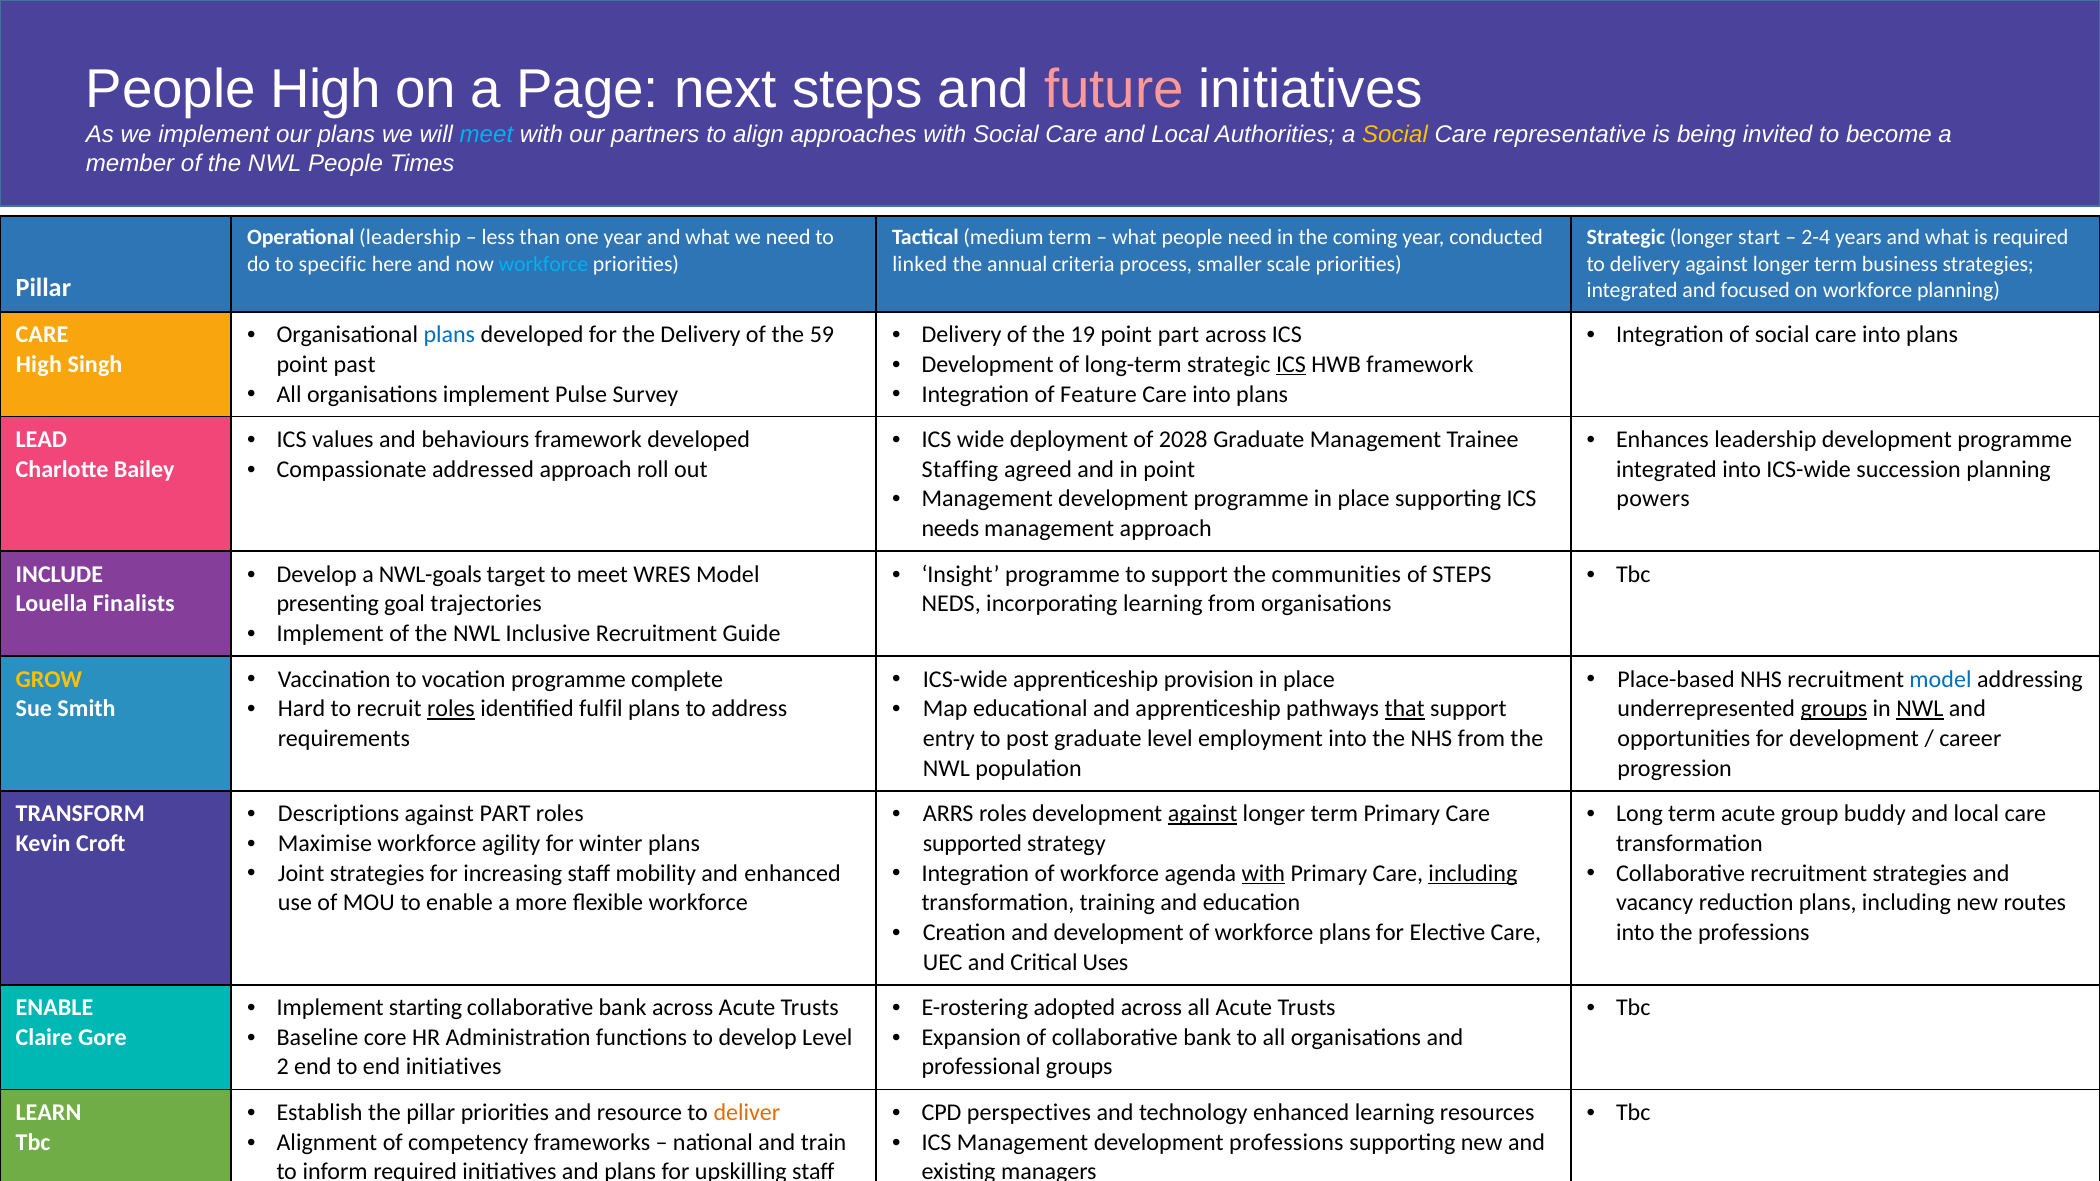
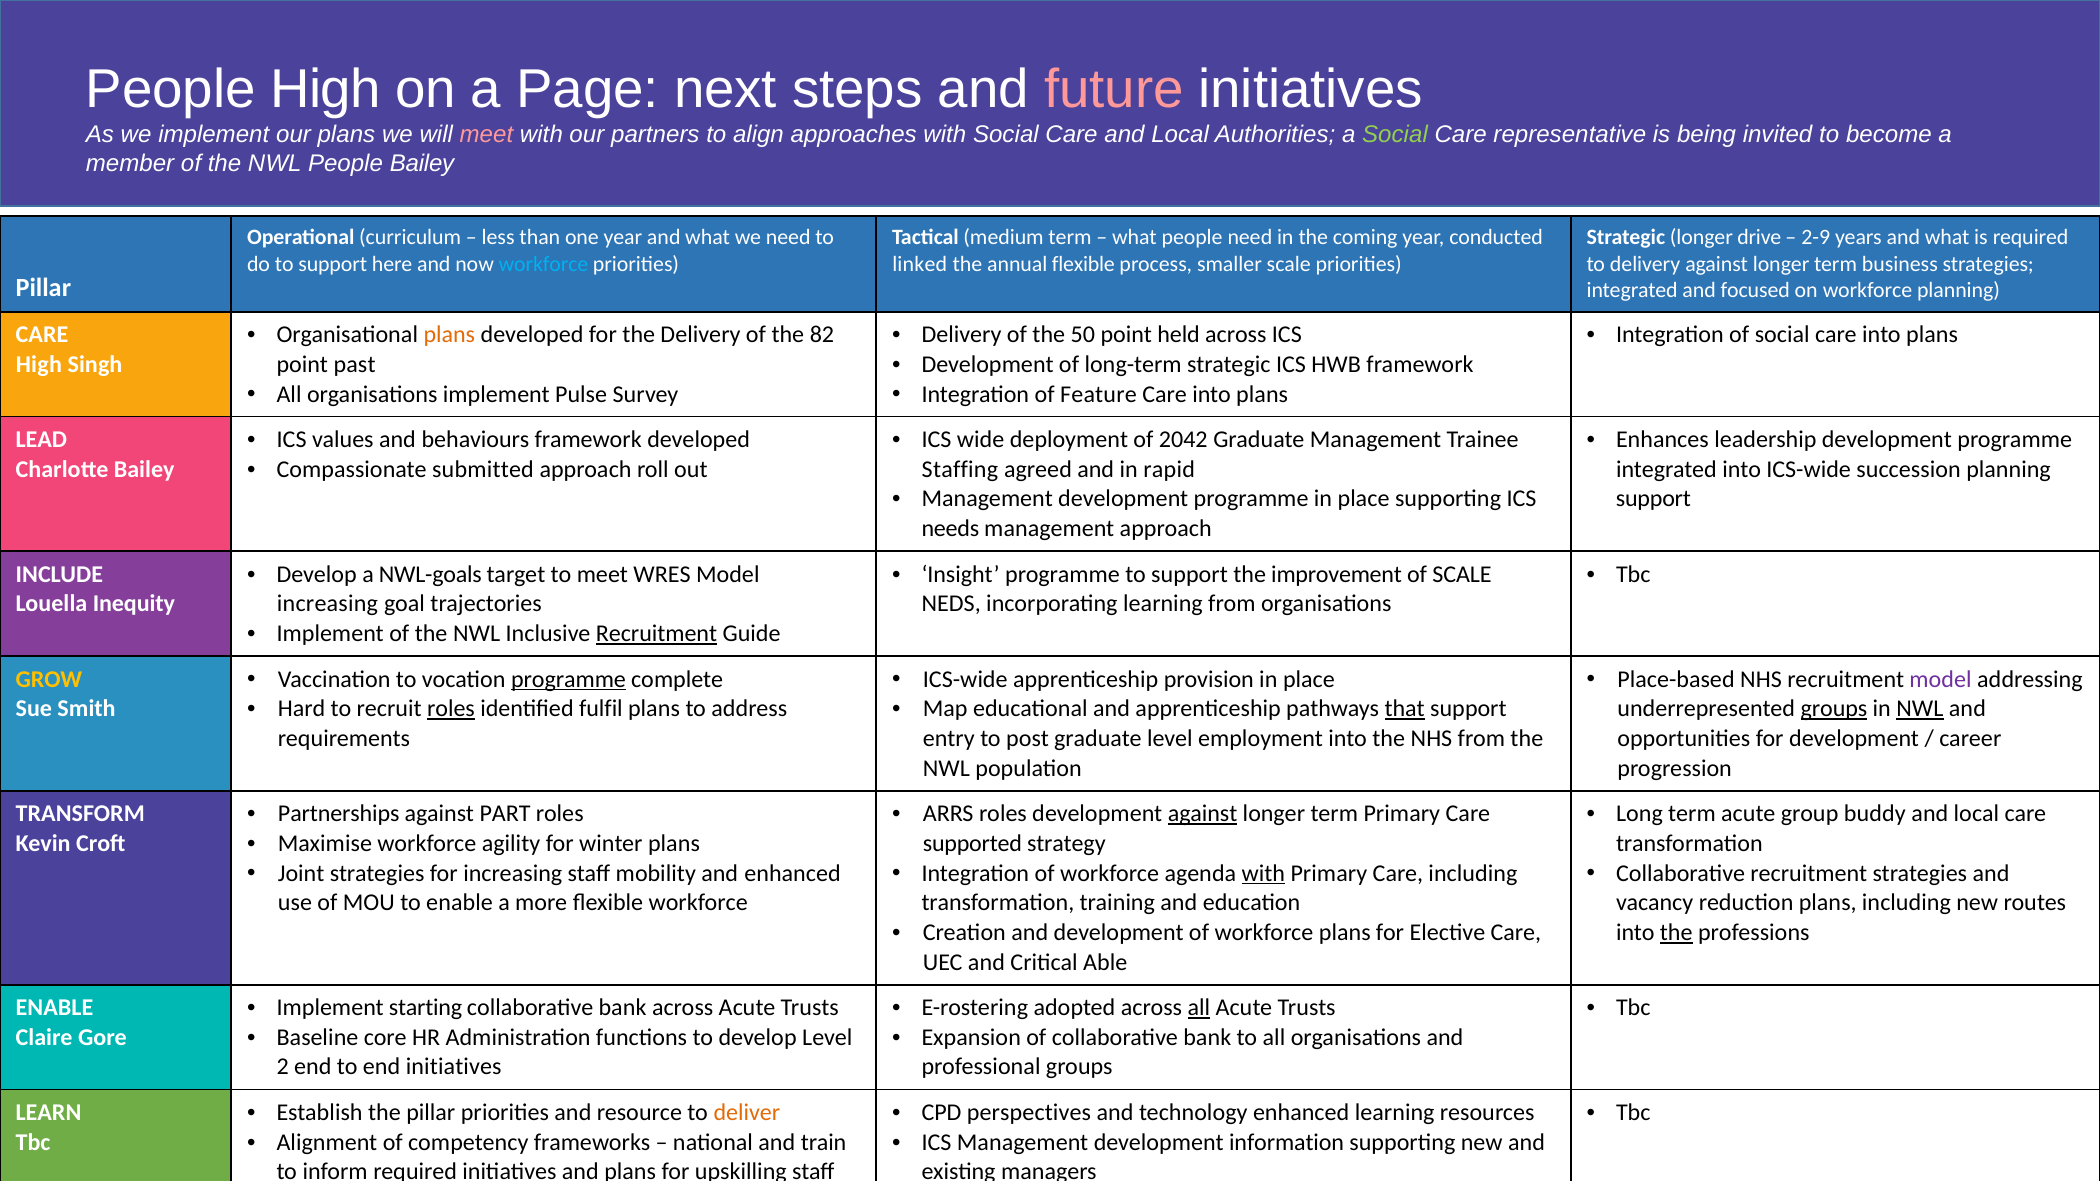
meet at (486, 134) colour: light blue -> pink
Social at (1395, 134) colour: yellow -> light green
People Times: Times -> Bailey
Operational leadership: leadership -> curriculum
start: start -> drive
2-4: 2-4 -> 2-9
do to specific: specific -> support
annual criteria: criteria -> flexible
plans at (449, 335) colour: blue -> orange
59: 59 -> 82
19: 19 -> 50
point part: part -> held
ICS at (1291, 364) underline: present -> none
2028: 2028 -> 2042
addressed: addressed -> submitted
in point: point -> rapid
powers at (1653, 499): powers -> support
communities: communities -> improvement
of STEPS: STEPS -> SCALE
Finalists: Finalists -> Inequity
presenting at (328, 604): presenting -> increasing
Recruitment at (656, 634) underline: none -> present
programme at (568, 679) underline: none -> present
model at (1941, 679) colour: blue -> purple
Descriptions: Descriptions -> Partnerships
including at (1473, 873) underline: present -> none
the at (1676, 933) underline: none -> present
Uses: Uses -> Able
all at (1199, 1008) underline: none -> present
development professions: professions -> information
